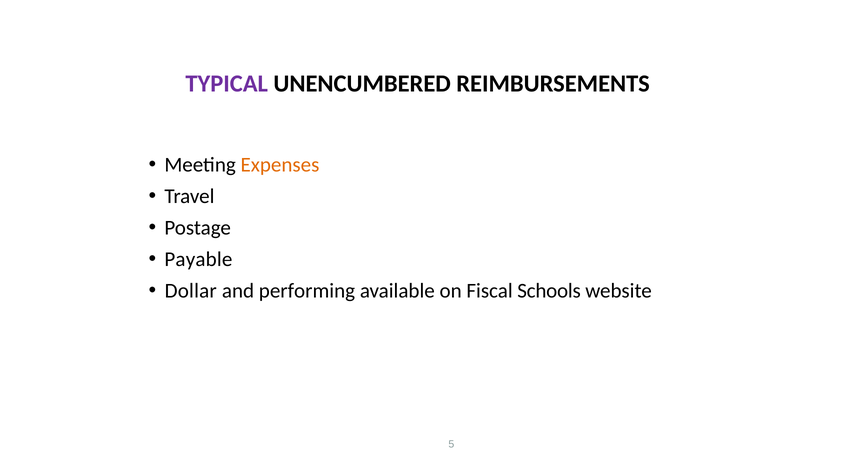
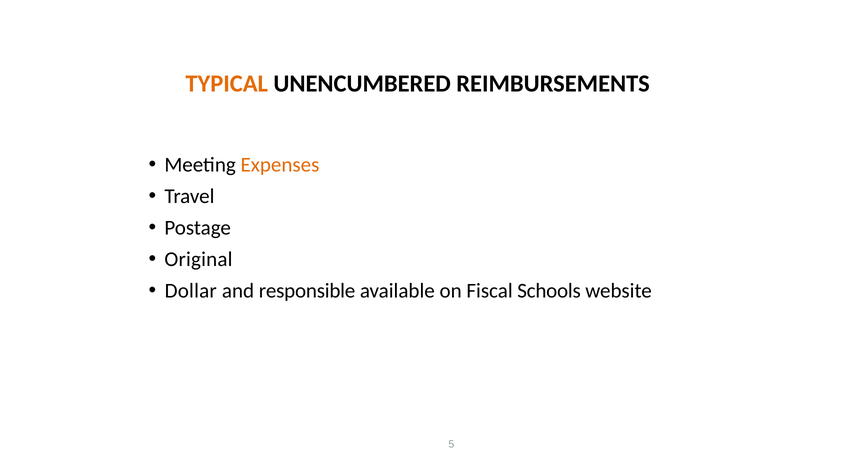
TYPICAL colour: purple -> orange
Payable: Payable -> Original
performing: performing -> responsible
